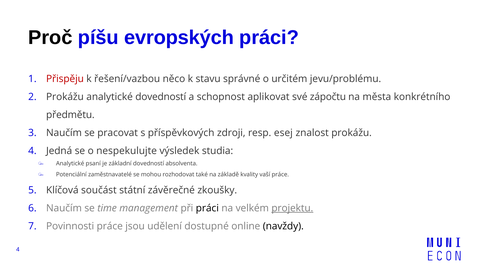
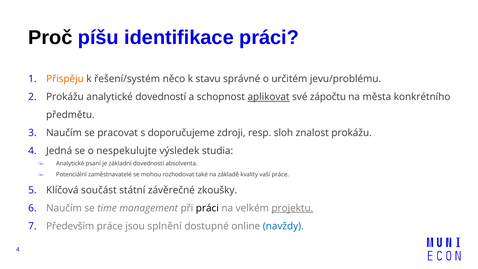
evropských: evropských -> identifikace
Přispěju colour: red -> orange
řešení/vazbou: řešení/vazbou -> řešení/systém
aplikovat underline: none -> present
příspěvkových: příspěvkových -> doporučujeme
esej: esej -> sloh
Povinnosti: Povinnosti -> Především
udělení: udělení -> splnění
navždy colour: black -> blue
